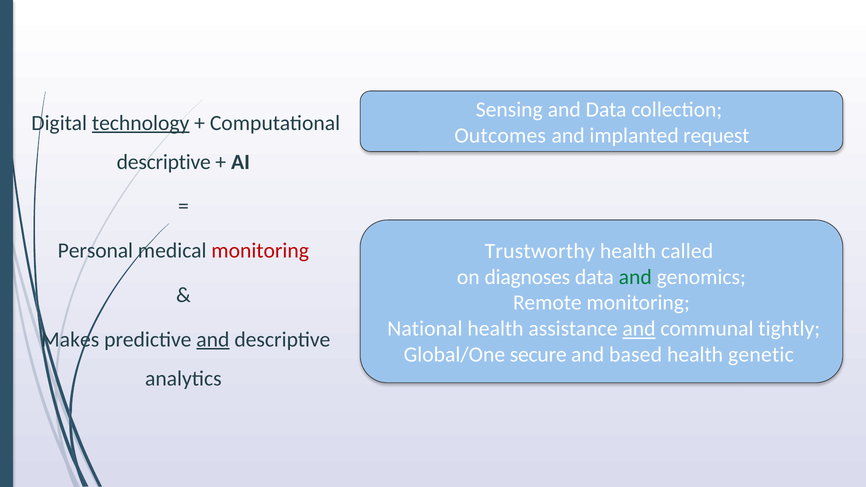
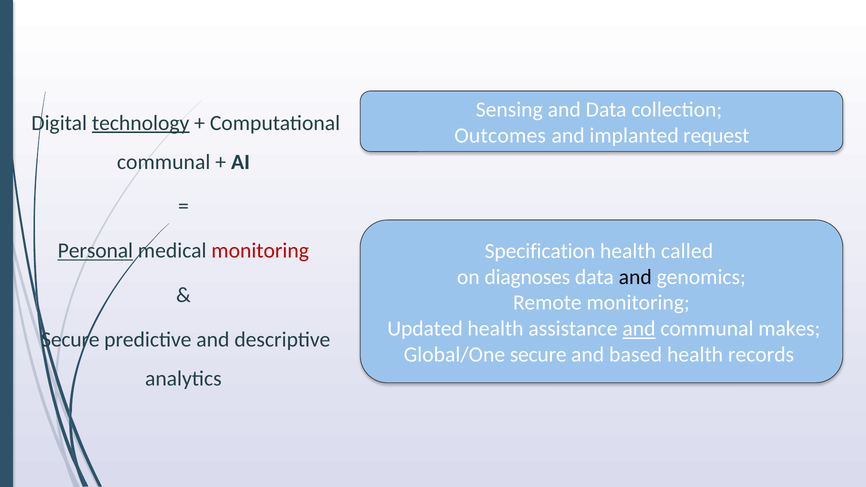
descriptive at (164, 162): descriptive -> communal
Personal underline: none -> present
Trustworthy: Trustworthy -> Specification
and at (635, 277) colour: green -> black
National: National -> Updated
tightly: tightly -> makes
Makes at (70, 340): Makes -> Secure
and at (213, 340) underline: present -> none
genetic: genetic -> records
